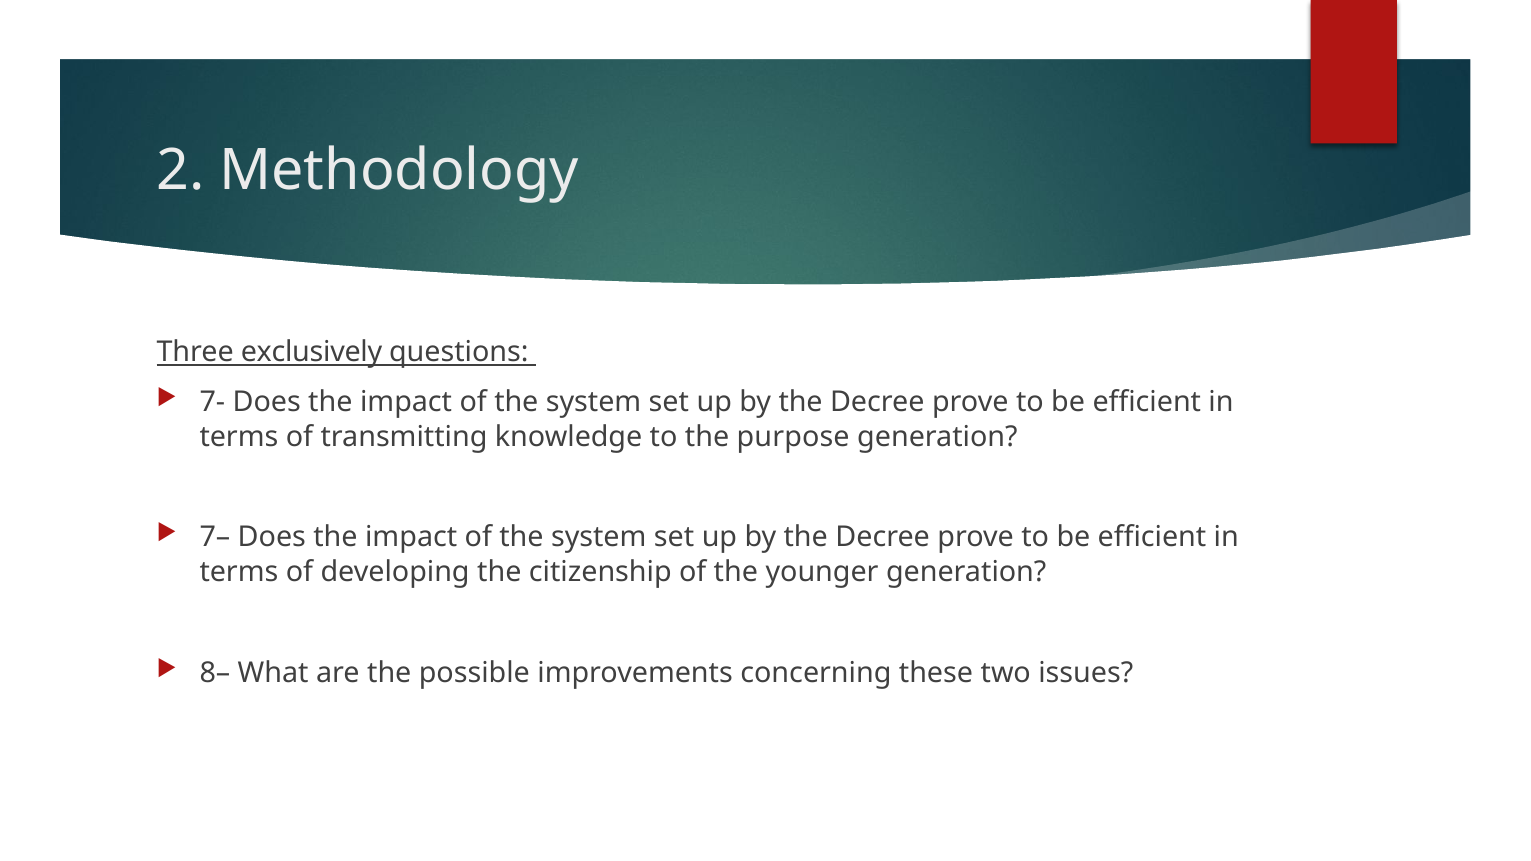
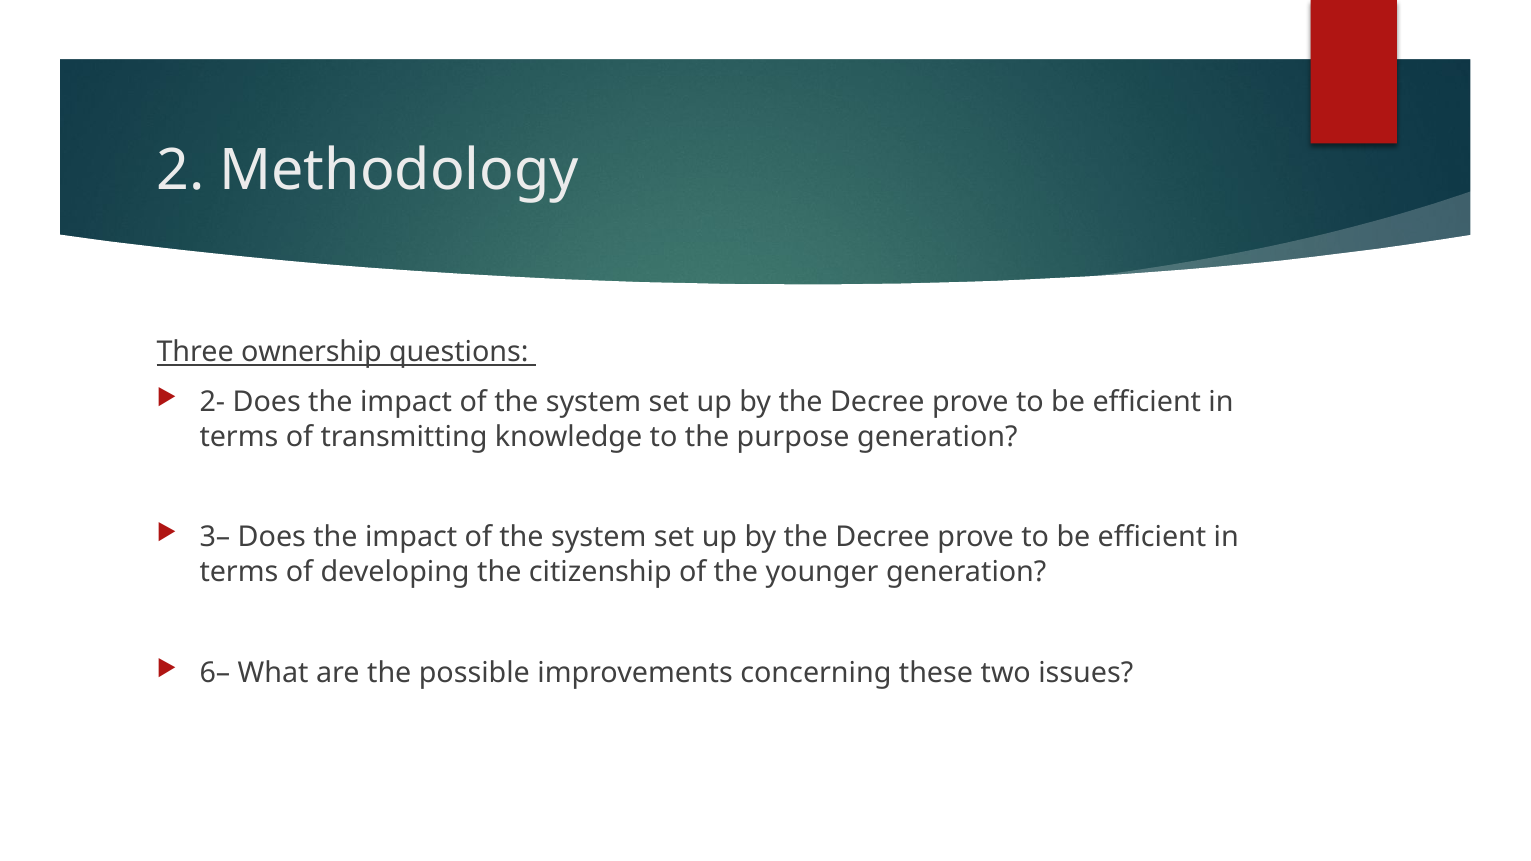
exclusively: exclusively -> ownership
7-: 7- -> 2-
7–: 7– -> 3–
8–: 8– -> 6–
